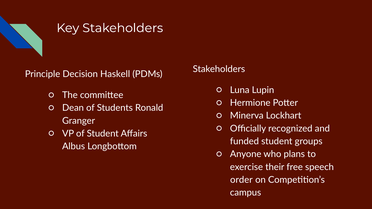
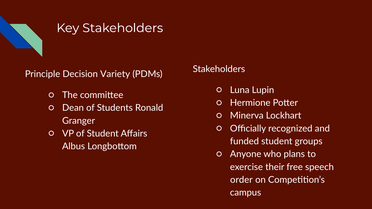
Haskell: Haskell -> Variety
